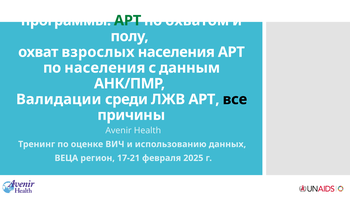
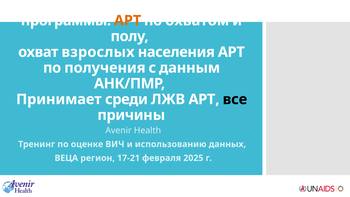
Валидация регион: регион -> основе
АРТ at (128, 21) colour: green -> orange
по населения: населения -> получения
Валидации: Валидации -> Принимает
